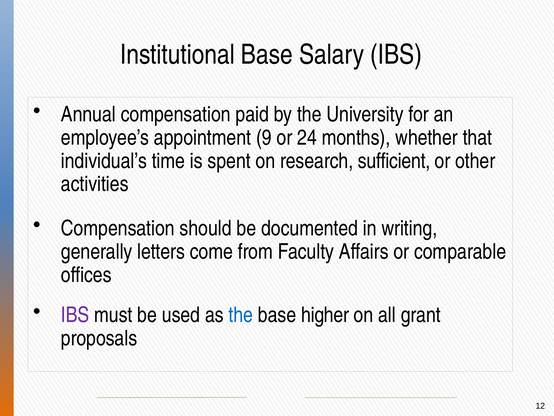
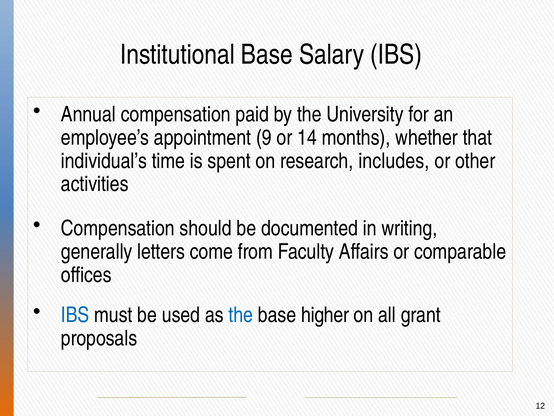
24: 24 -> 14
sufficient: sufficient -> includes
IBS at (75, 315) colour: purple -> blue
